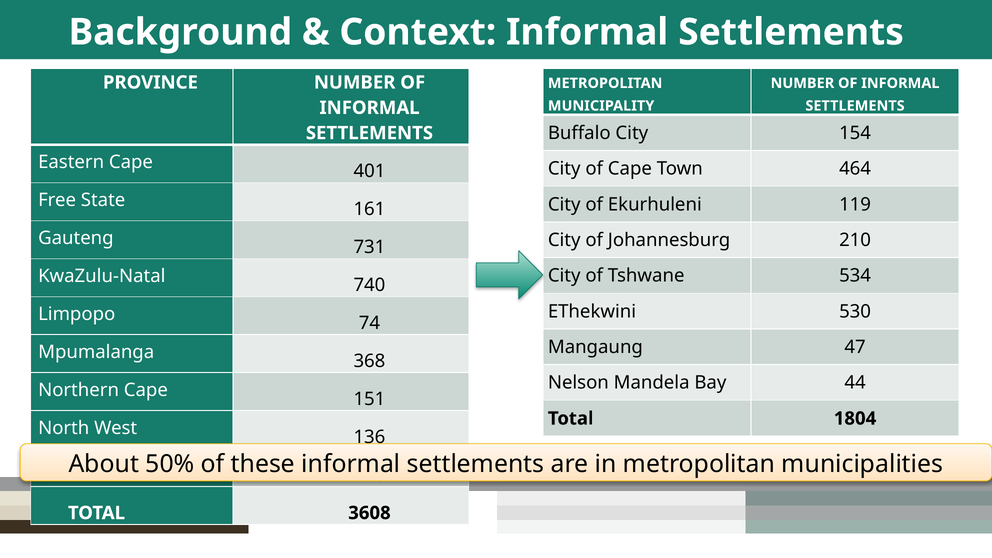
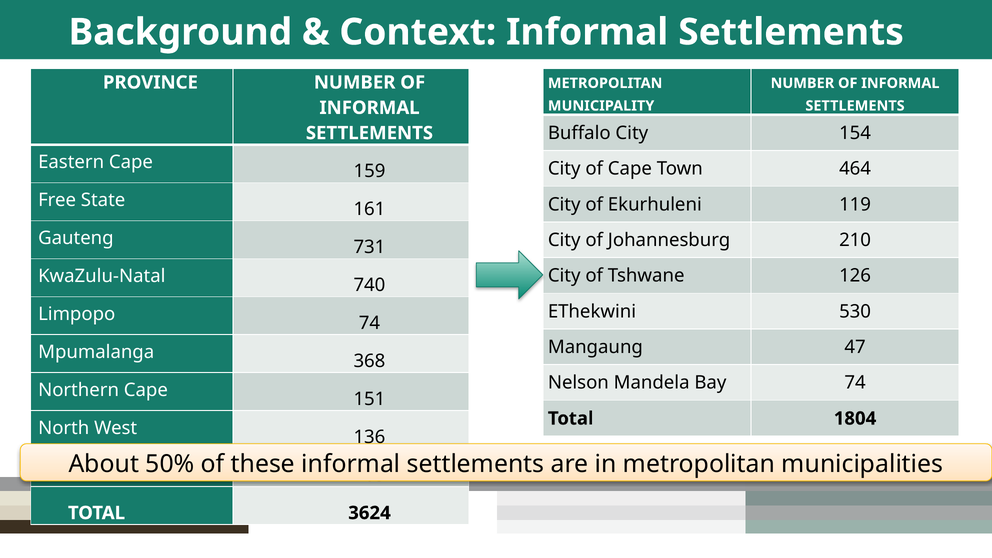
401: 401 -> 159
534: 534 -> 126
Bay 44: 44 -> 74
3608: 3608 -> 3624
